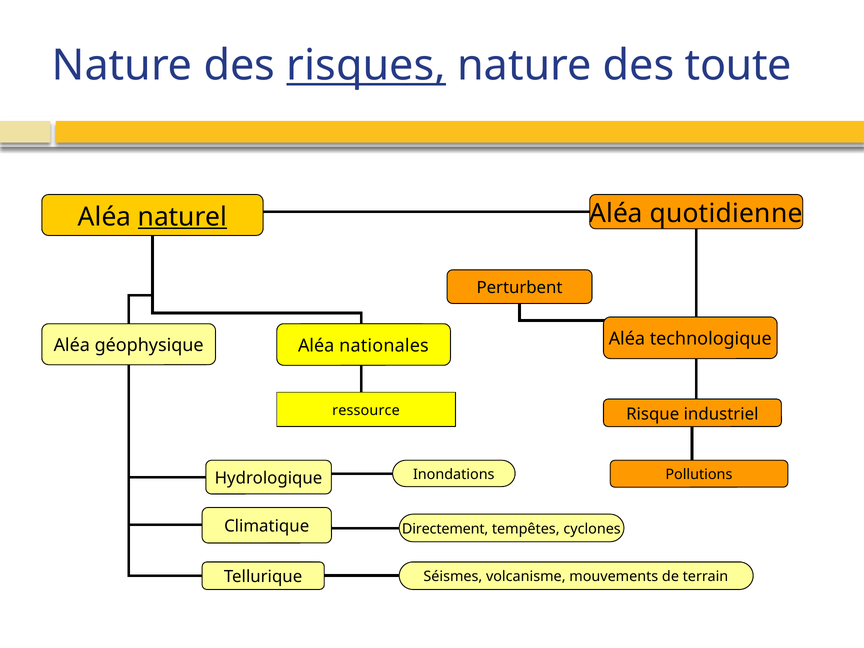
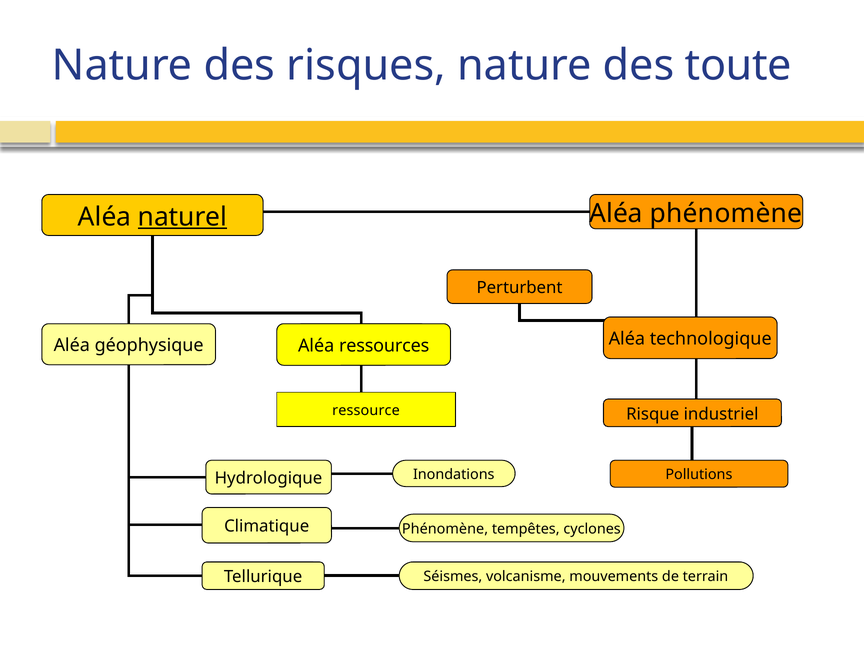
risques underline: present -> none
Aléa quotidienne: quotidienne -> phénomène
nationales: nationales -> ressources
Directement at (445, 529): Directement -> Phénomène
